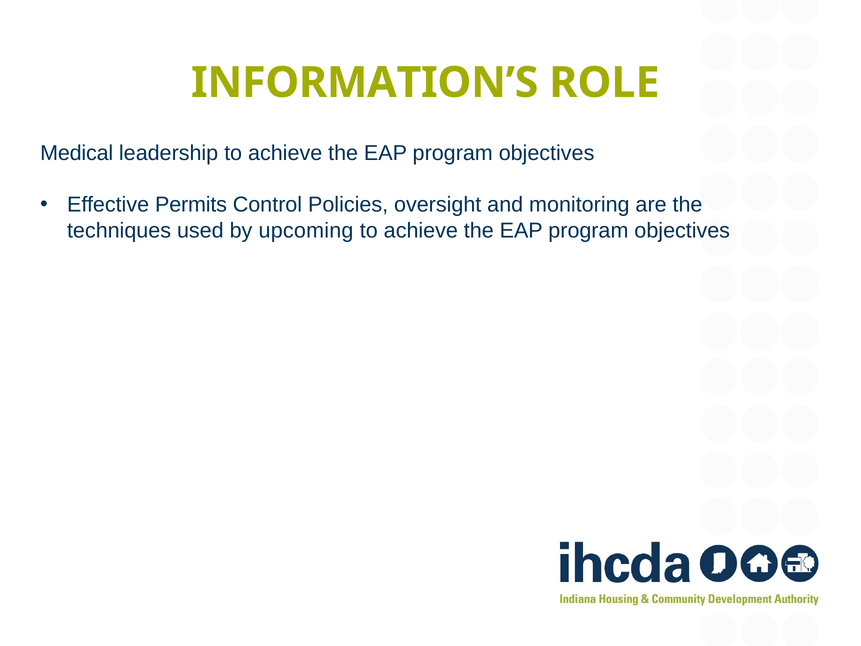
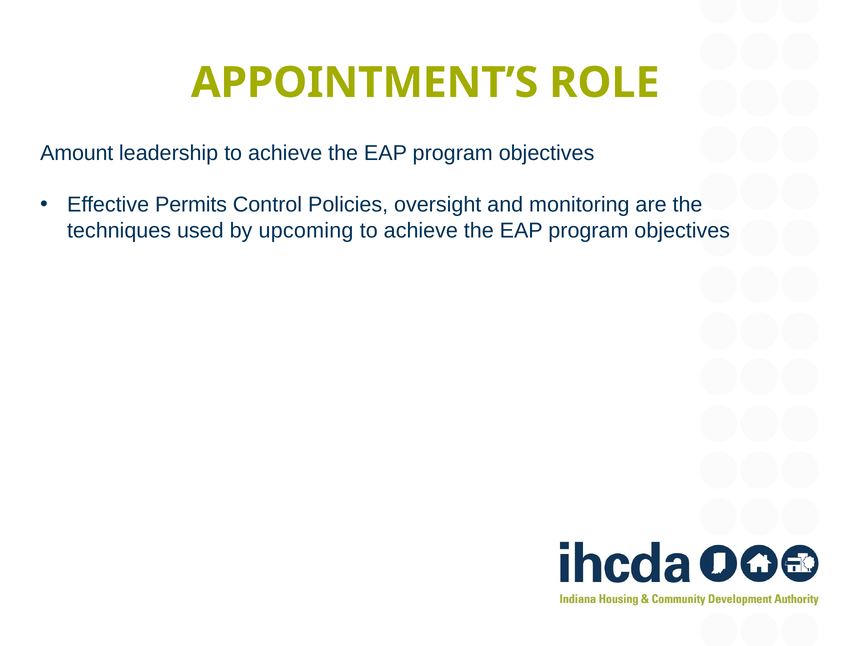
INFORMATION’S: INFORMATION’S -> APPOINTMENT’S
Medical: Medical -> Amount
